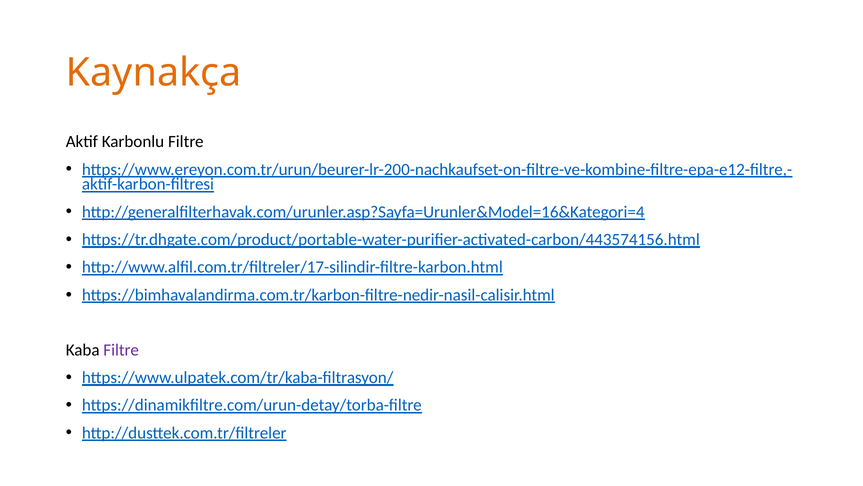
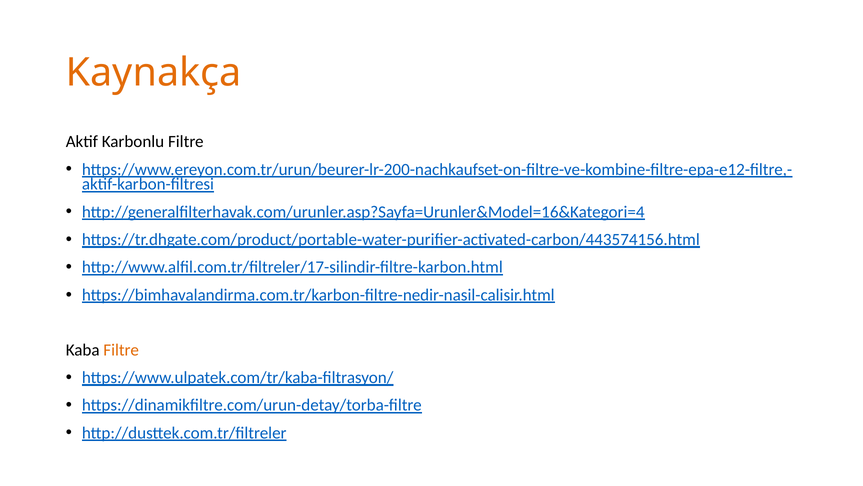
Filtre at (121, 350) colour: purple -> orange
